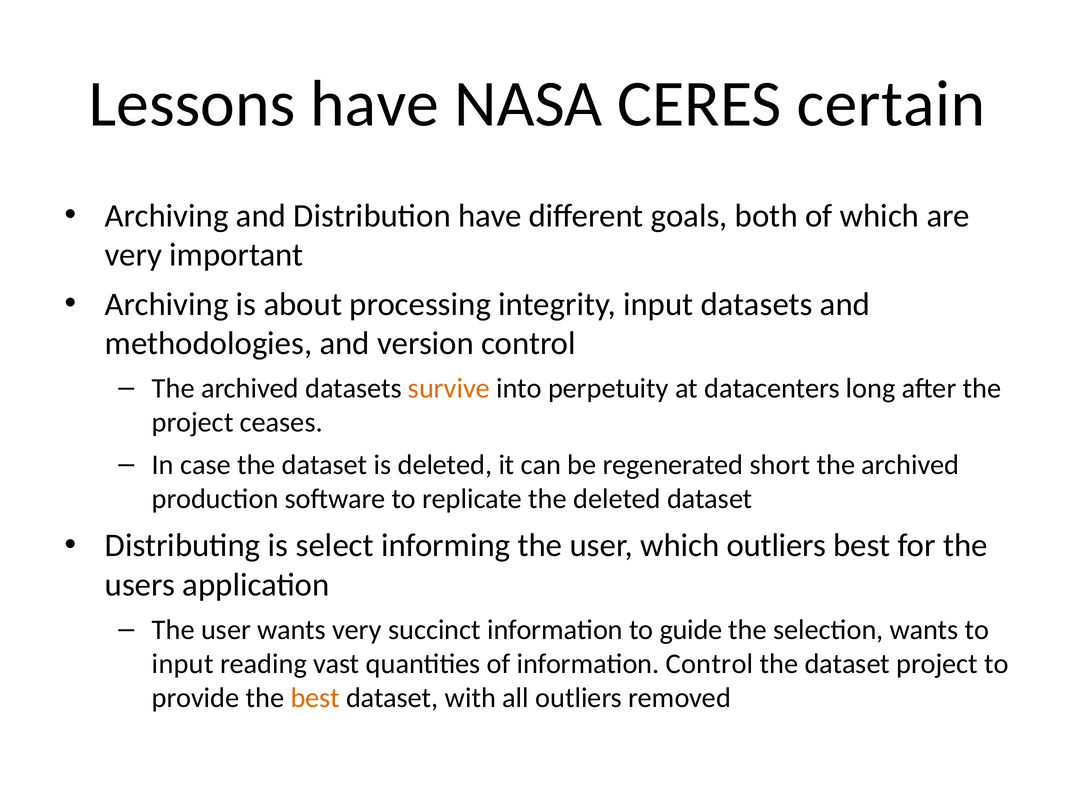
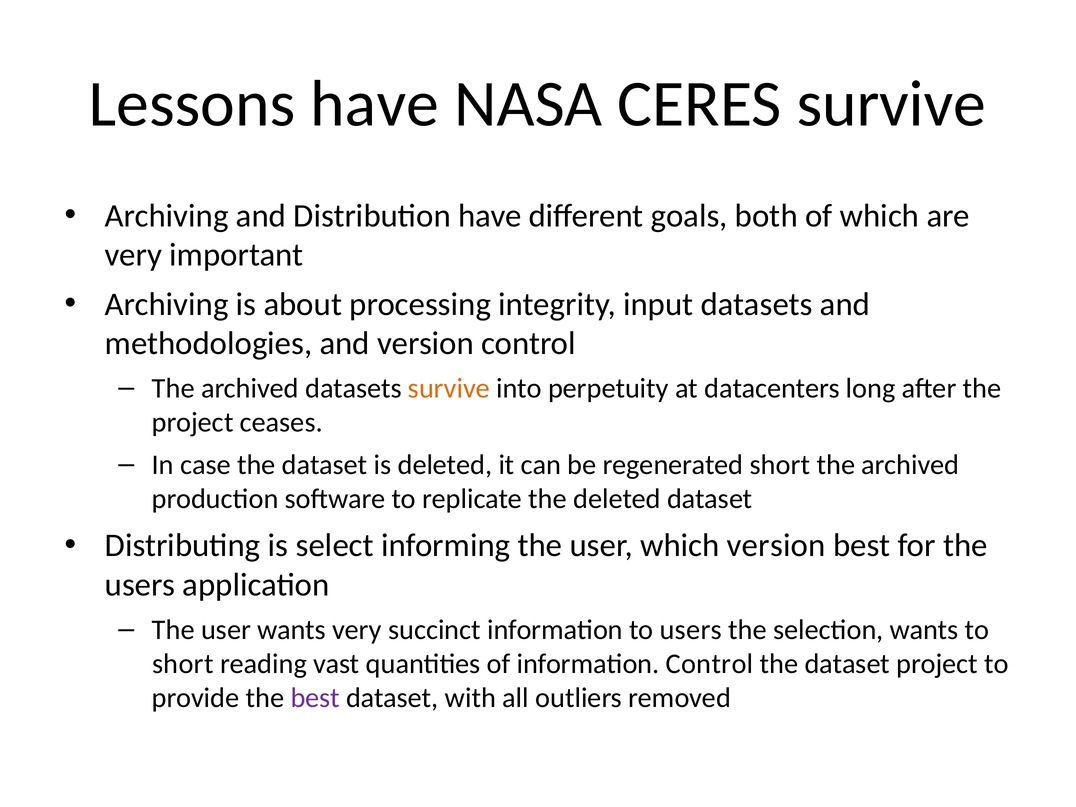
CERES certain: certain -> survive
which outliers: outliers -> version
to guide: guide -> users
input at (183, 664): input -> short
best at (315, 698) colour: orange -> purple
